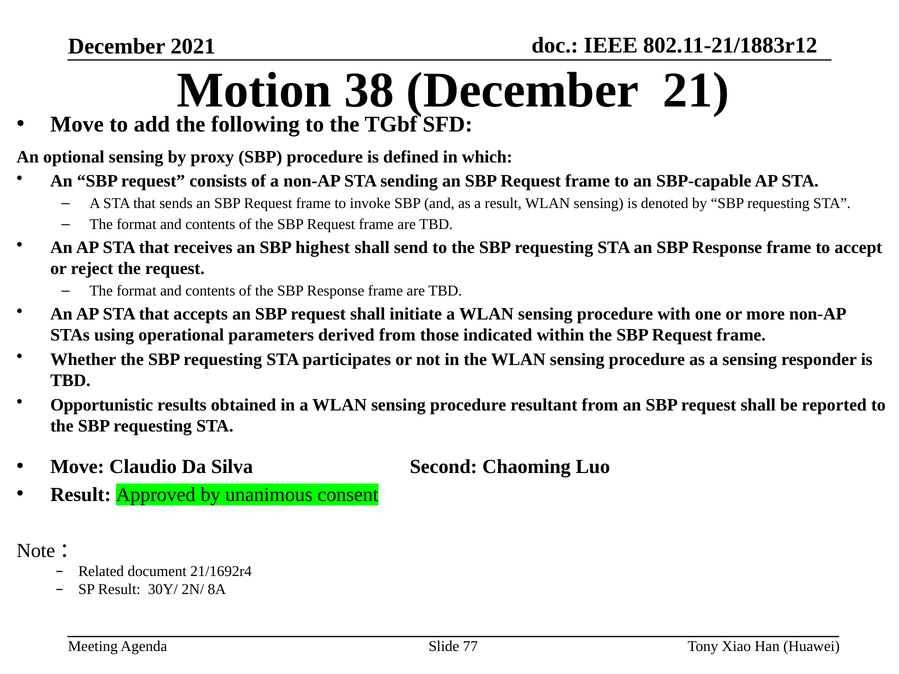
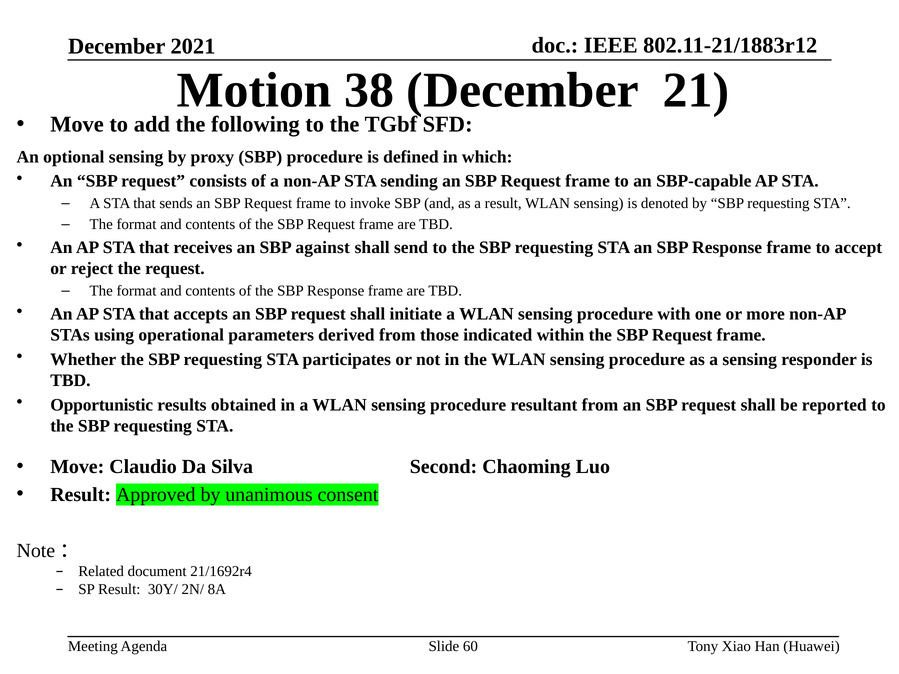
highest: highest -> against
77: 77 -> 60
